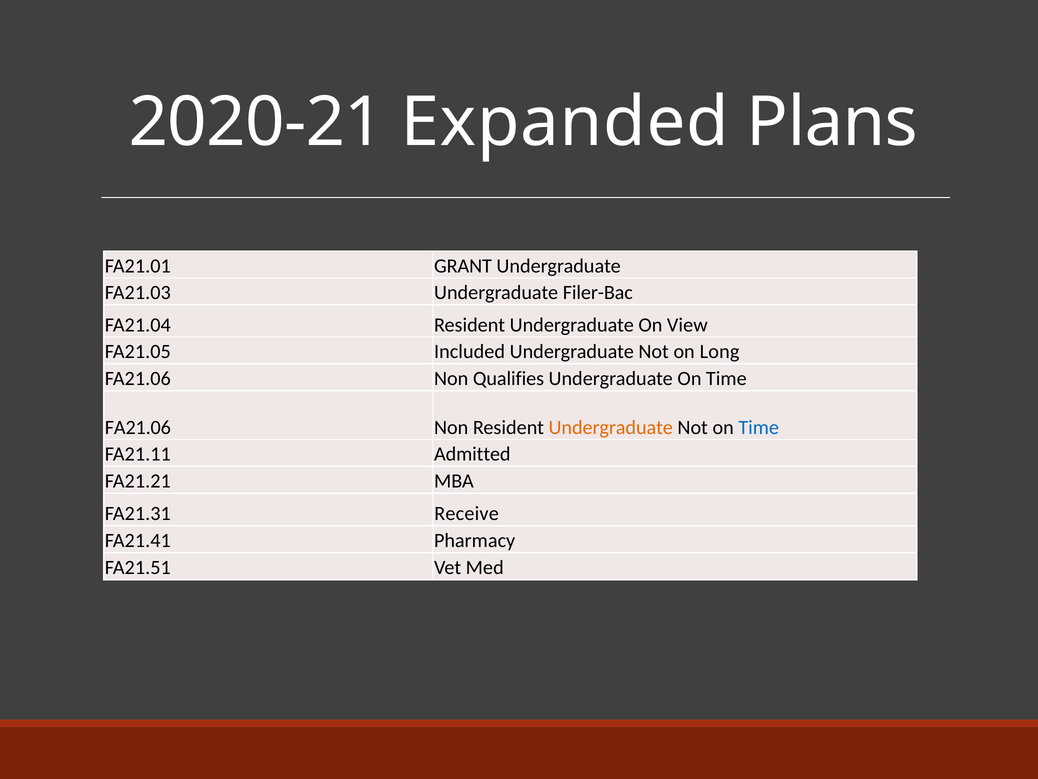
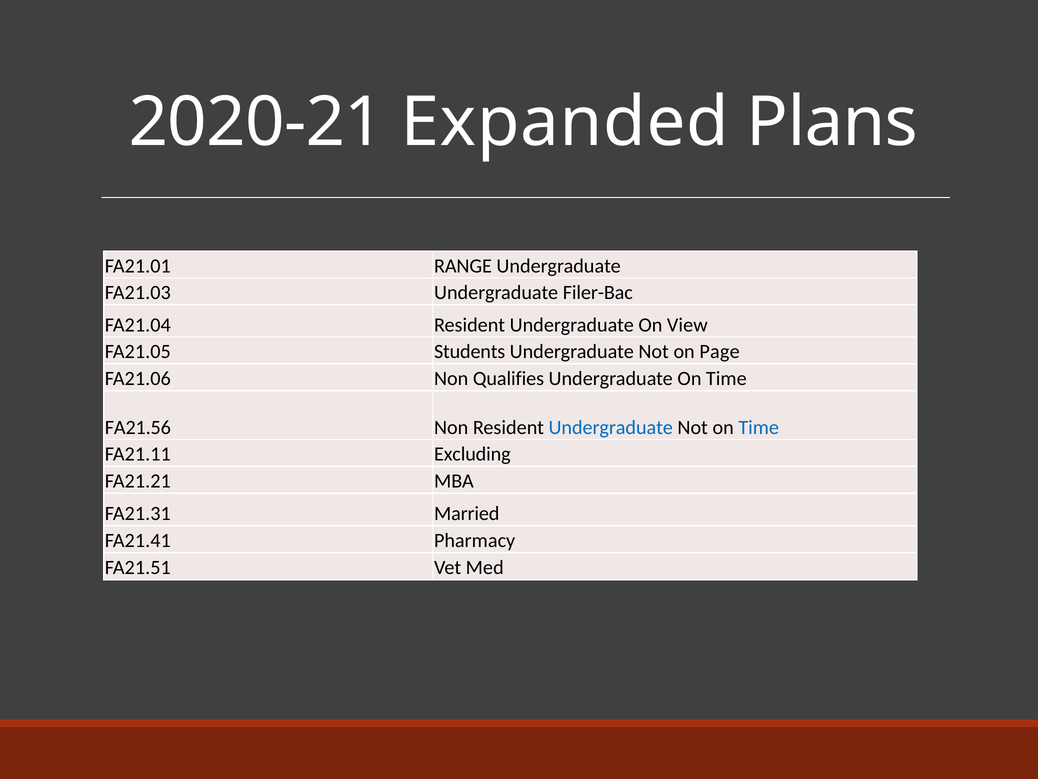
GRANT: GRANT -> RANGE
Included: Included -> Students
Long: Long -> Page
FA21.06 at (138, 427): FA21.06 -> FA21.56
Undergraduate at (611, 427) colour: orange -> blue
Admitted: Admitted -> Excluding
Receive: Receive -> Married
